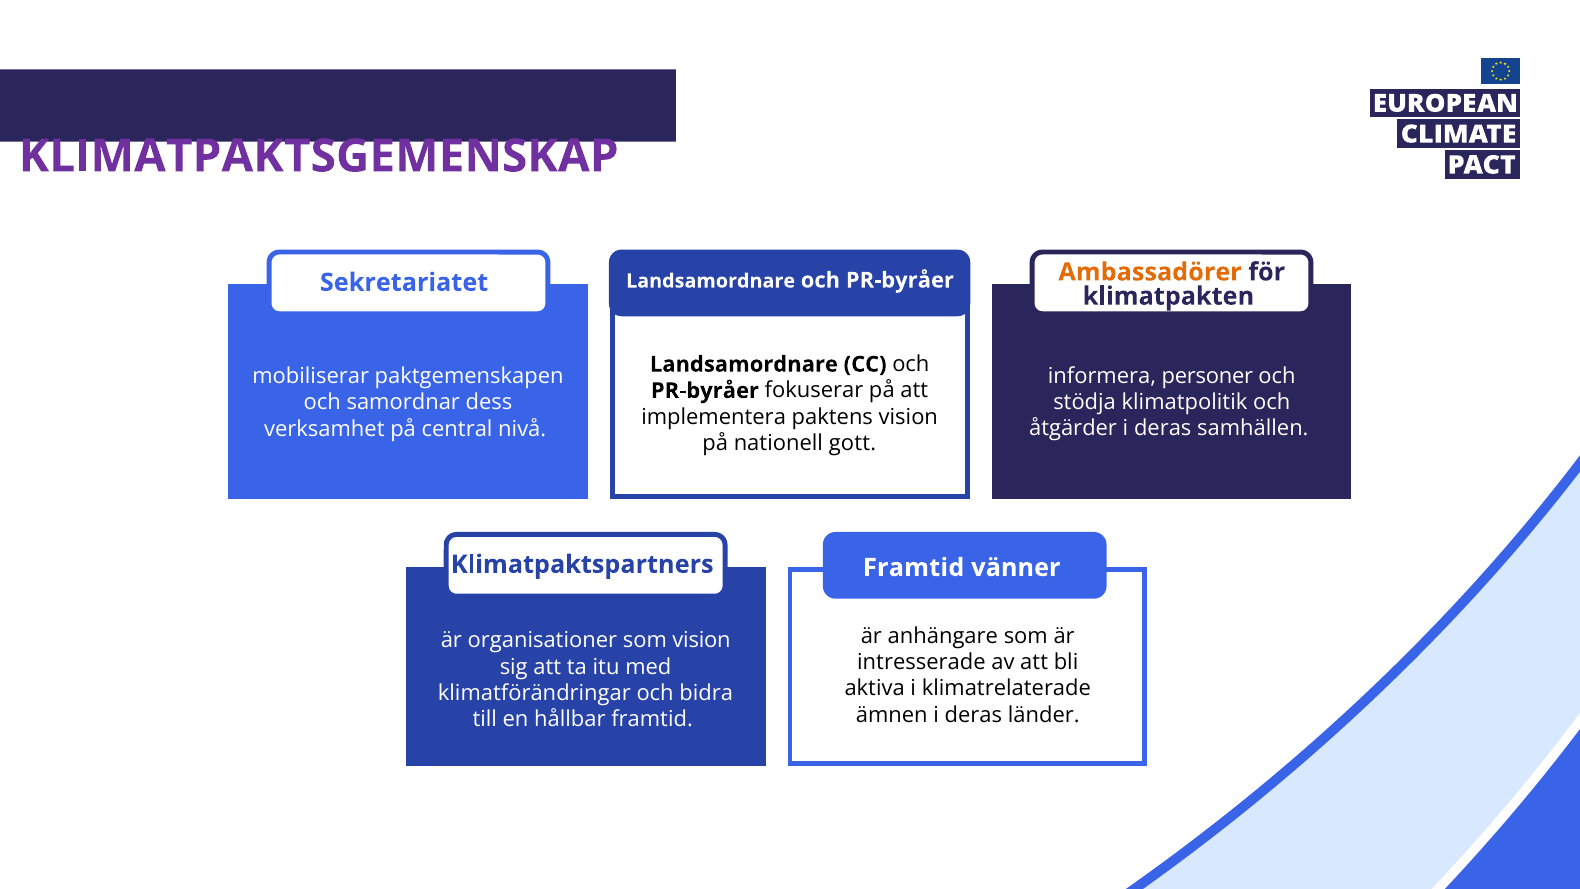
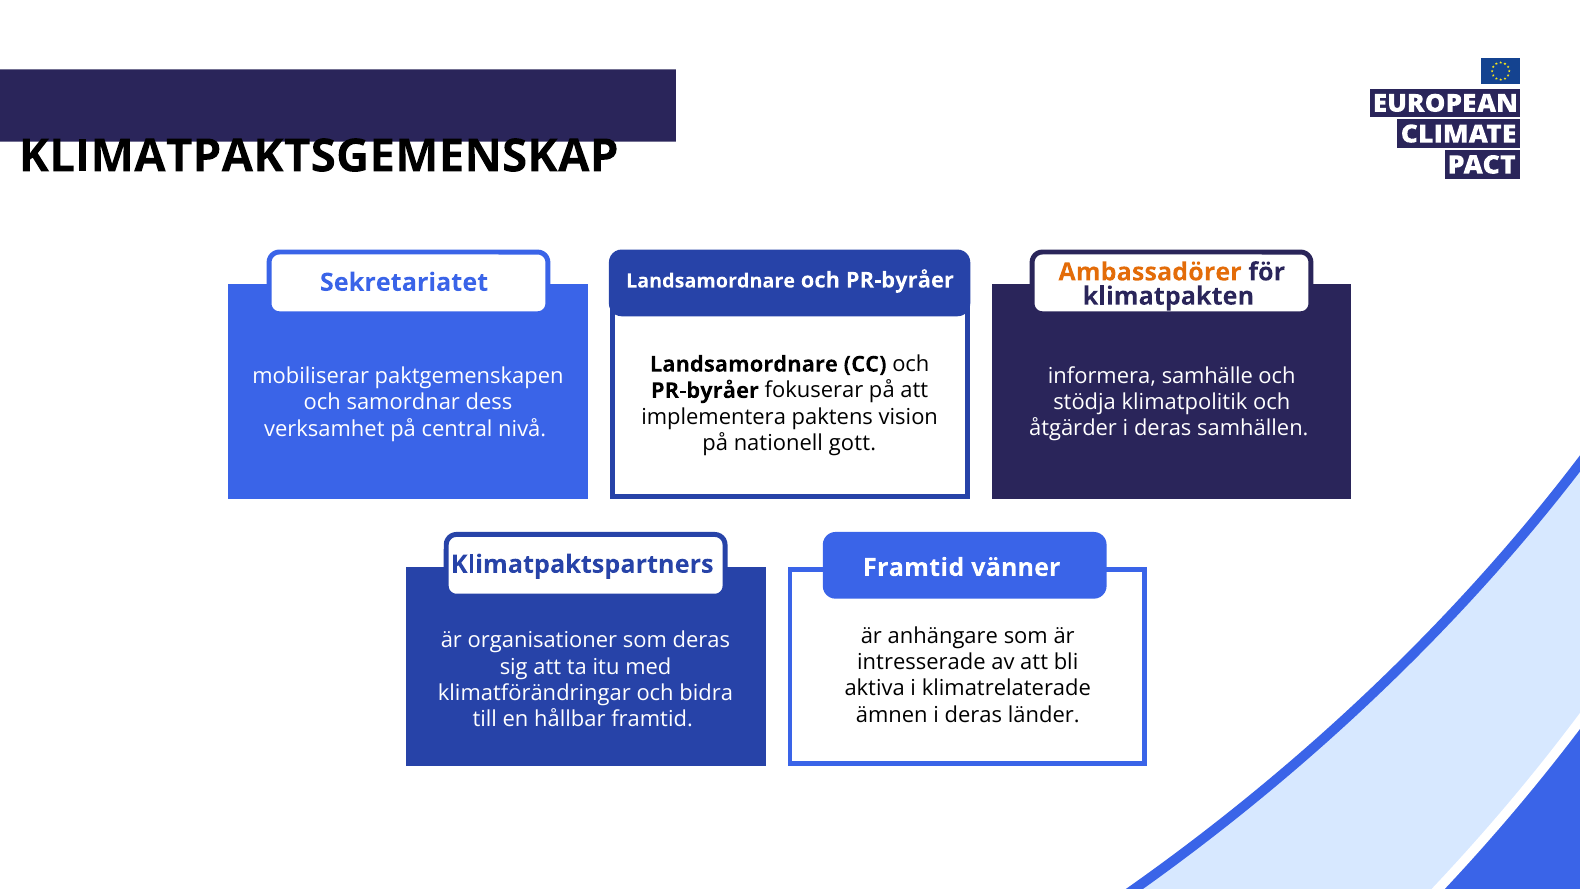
KLIMATPAKTSGEMENSKAP colour: purple -> black
personer: personer -> samhälle
som vision: vision -> deras
